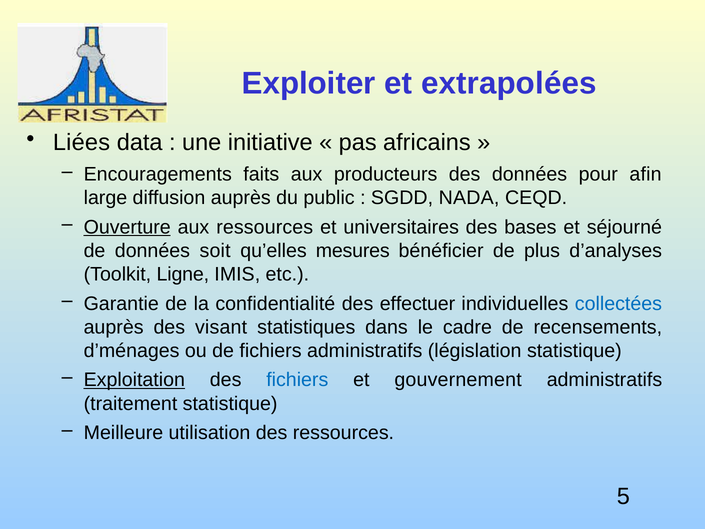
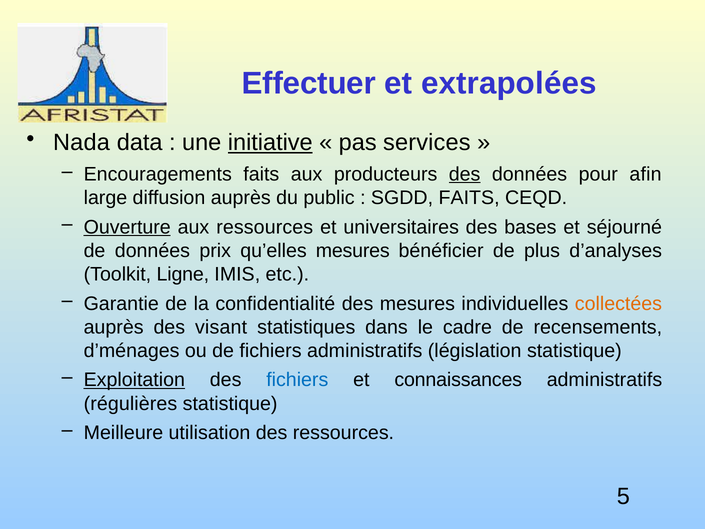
Exploiter: Exploiter -> Effectuer
Liées: Liées -> Nada
initiative underline: none -> present
africains: africains -> services
des at (465, 174) underline: none -> present
SGDD NADA: NADA -> FAITS
soit: soit -> prix
des effectuer: effectuer -> mesures
collectées colour: blue -> orange
gouvernement: gouvernement -> connaissances
traitement: traitement -> régulières
